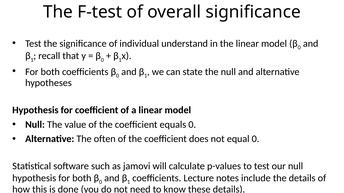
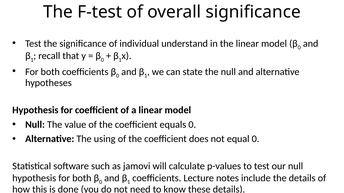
often: often -> using
